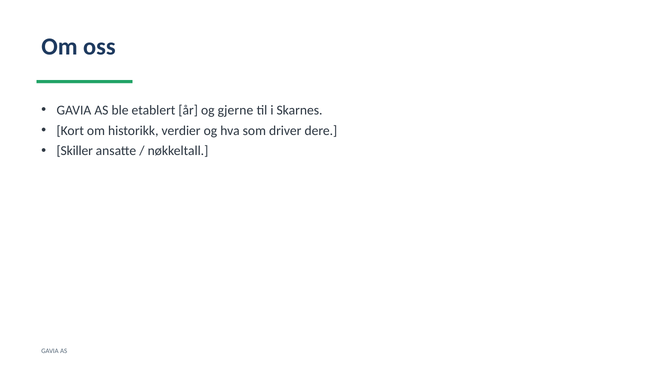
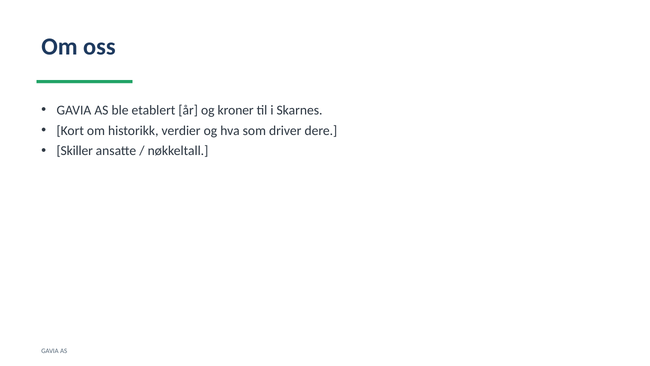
gjerne: gjerne -> kroner
